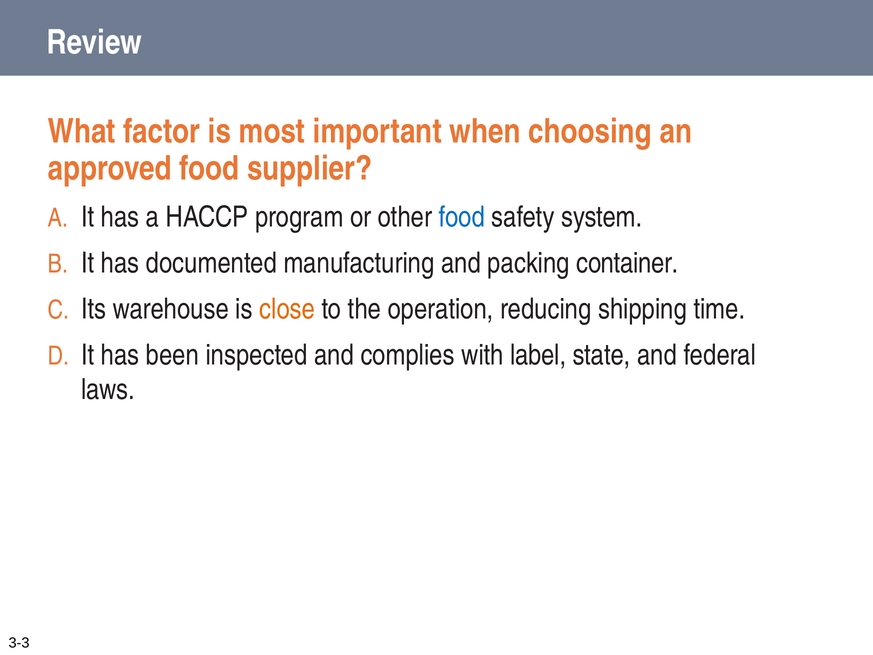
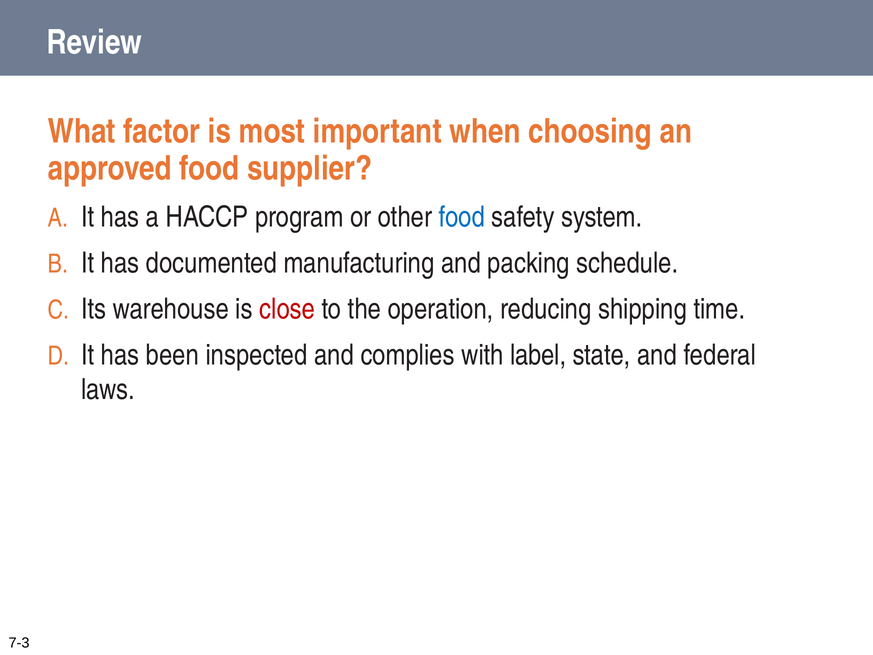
container: container -> schedule
close colour: orange -> red
3-3: 3-3 -> 7-3
